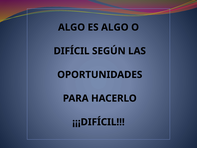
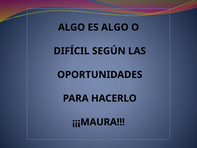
¡¡¡DIFÍCIL: ¡¡¡DIFÍCIL -> ¡¡¡MAURA
